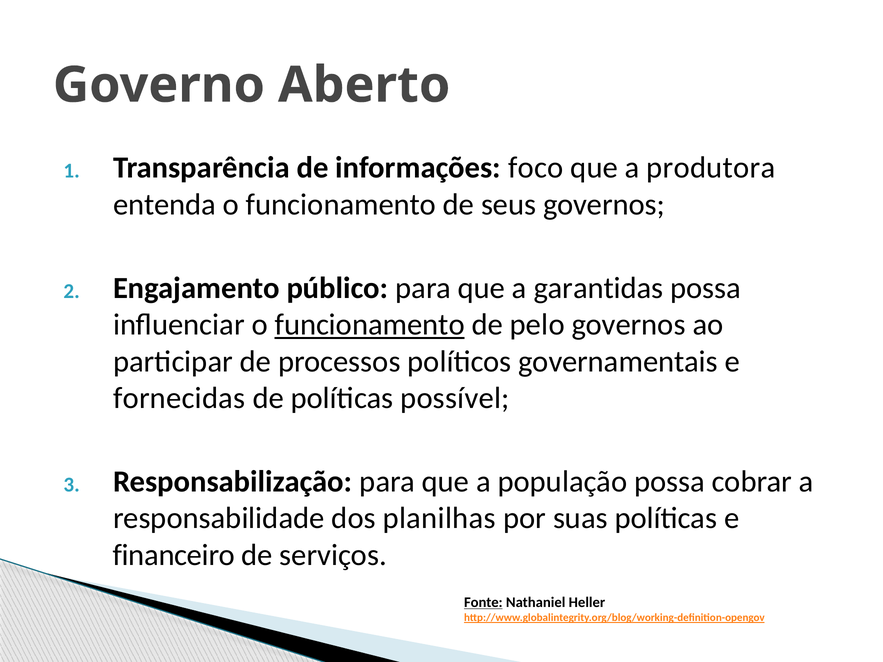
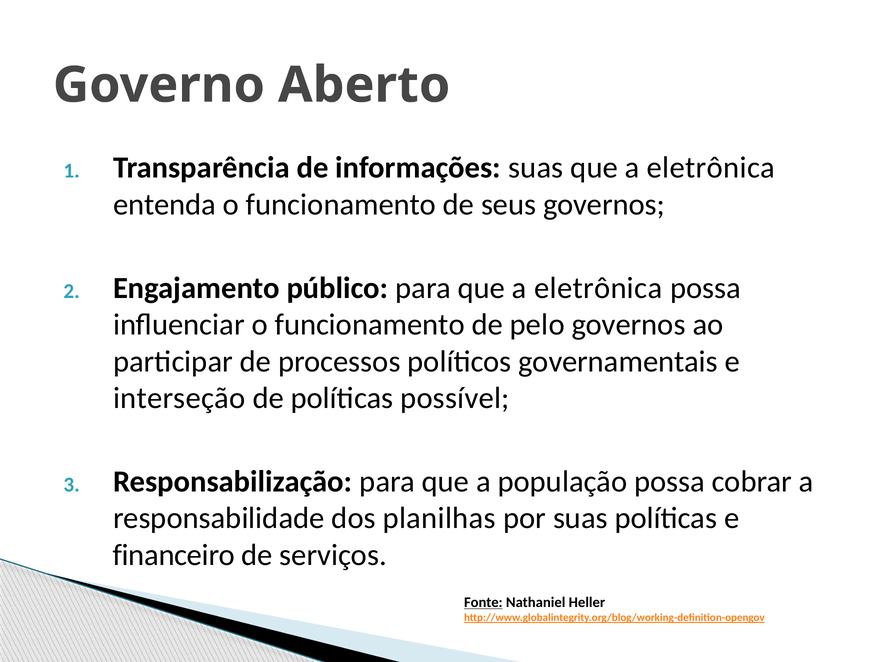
informações foco: foco -> suas
produtora at (711, 168): produtora -> eletrônica
para que a garantidas: garantidas -> eletrônica
funcionamento at (370, 325) underline: present -> none
fornecidas: fornecidas -> interseção
